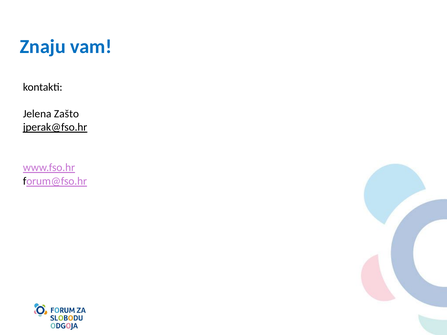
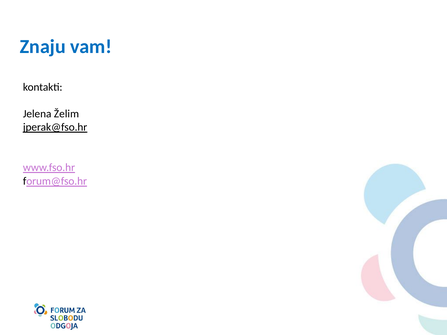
Zašto: Zašto -> Želim
